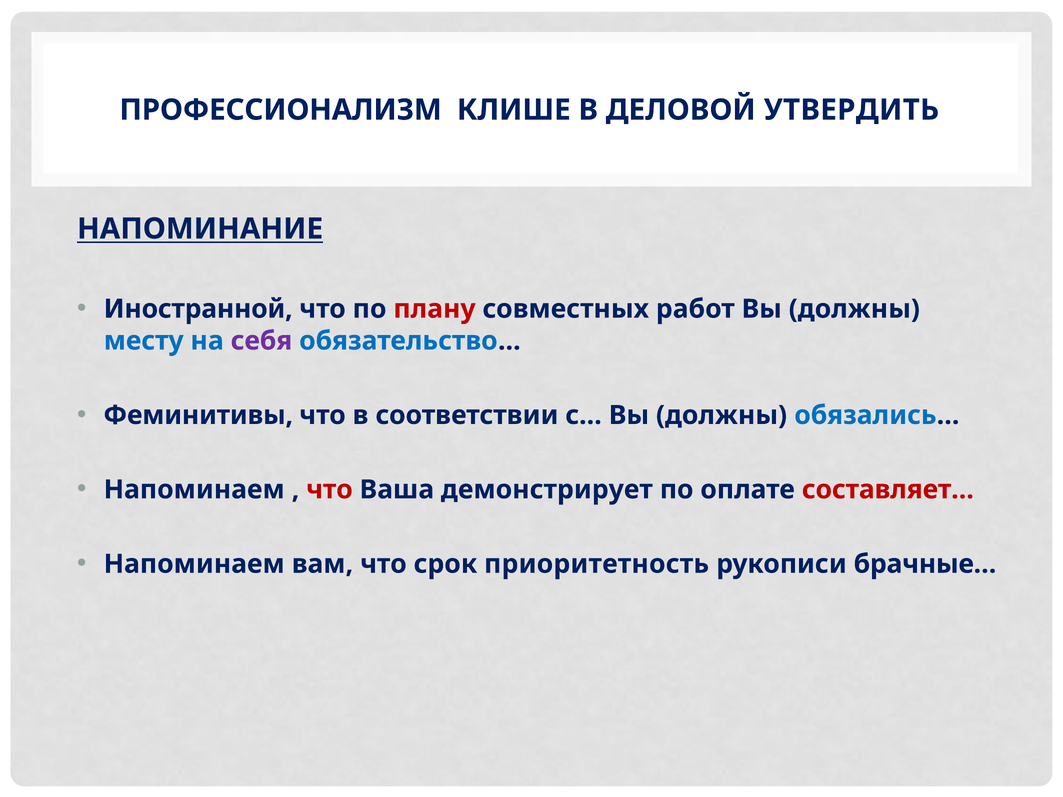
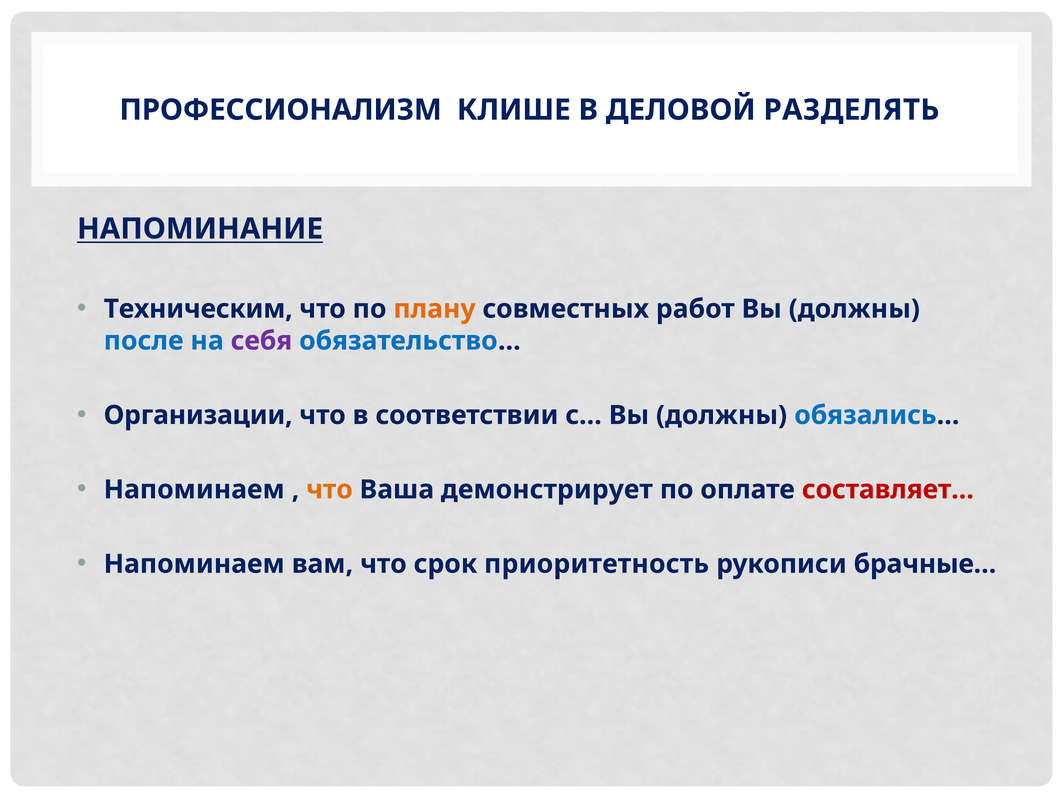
УТВЕРДИТЬ: УТВЕРДИТЬ -> РАЗДЕЛЯТЬ
Иностранной: Иностранной -> Техническим
плану colour: red -> orange
месту: месту -> после
Феминитивы: Феминитивы -> Организации
что at (329, 490) colour: red -> orange
